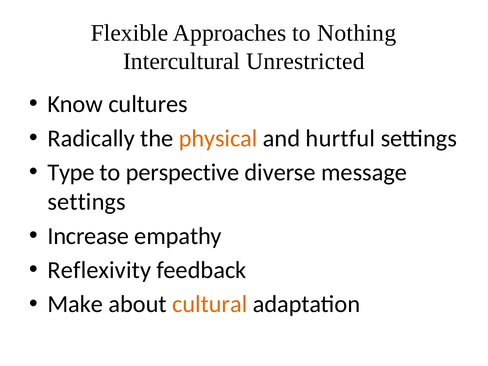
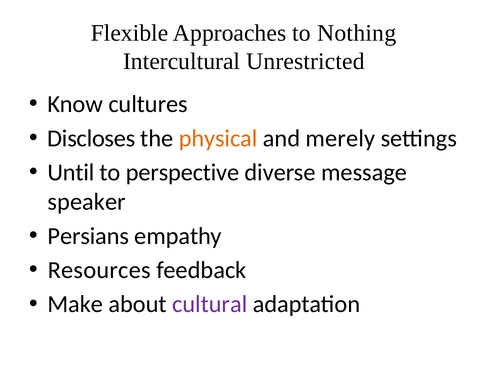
Radically: Radically -> Discloses
hurtful: hurtful -> merely
Type: Type -> Until
settings at (87, 202): settings -> speaker
Increase: Increase -> Persians
Reflexivity: Reflexivity -> Resources
cultural colour: orange -> purple
